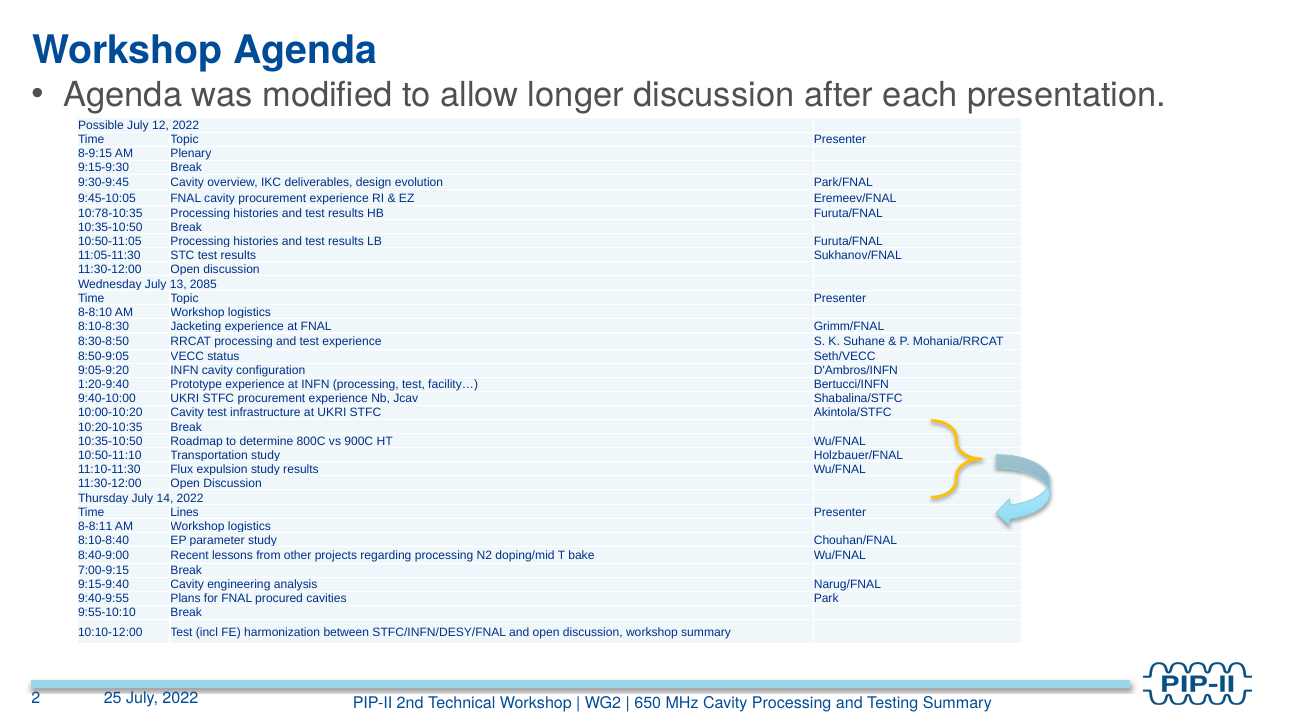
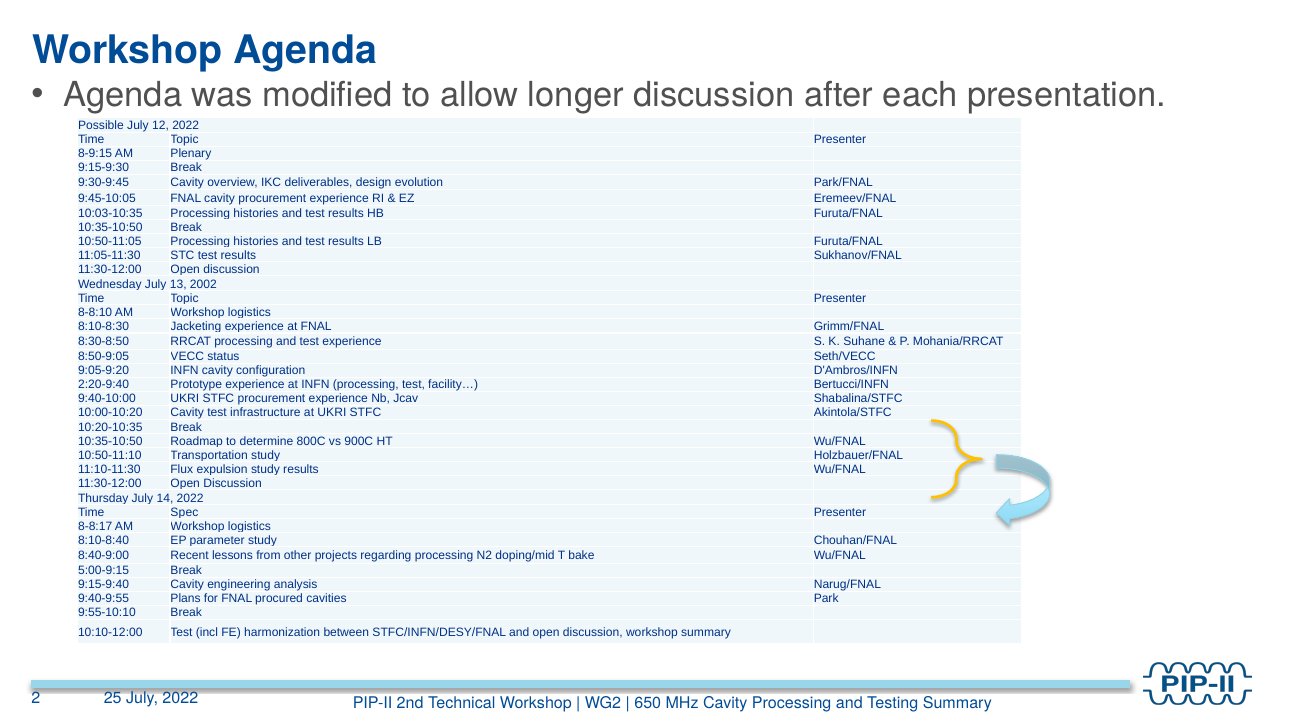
10:78-10:35: 10:78-10:35 -> 10:03-10:35
2085: 2085 -> 2002
1:20-9:40: 1:20-9:40 -> 2:20-9:40
Lines: Lines -> Spec
8-8:11: 8-8:11 -> 8-8:17
7:00-9:15: 7:00-9:15 -> 5:00-9:15
